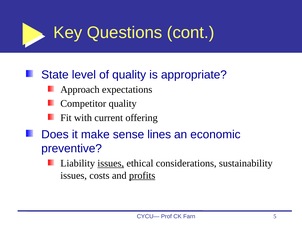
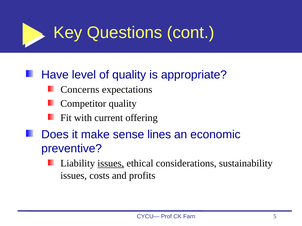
State: State -> Have
Approach: Approach -> Concerns
profits underline: present -> none
